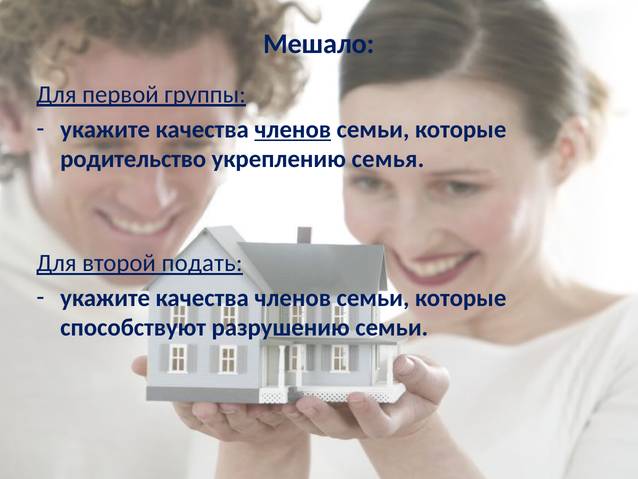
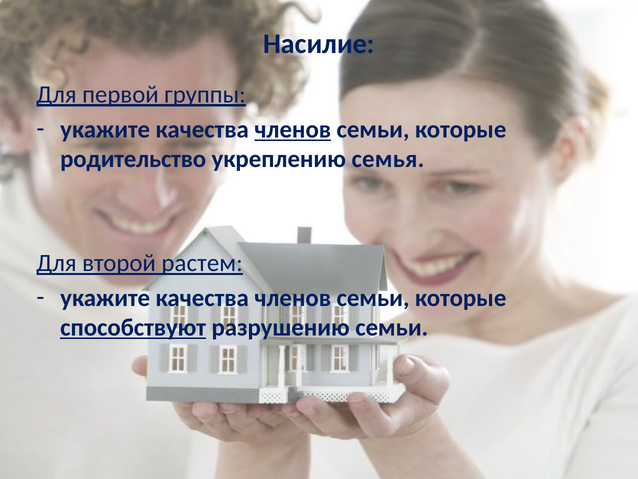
Мешало: Мешало -> Насилие
подать: подать -> растем
способствуют underline: none -> present
